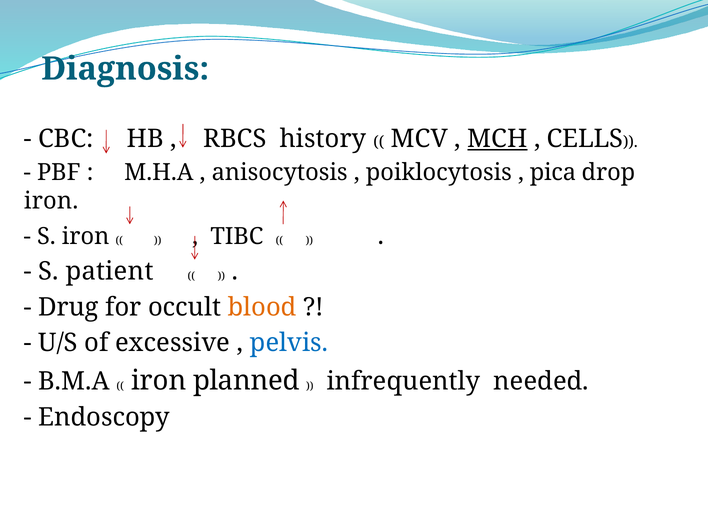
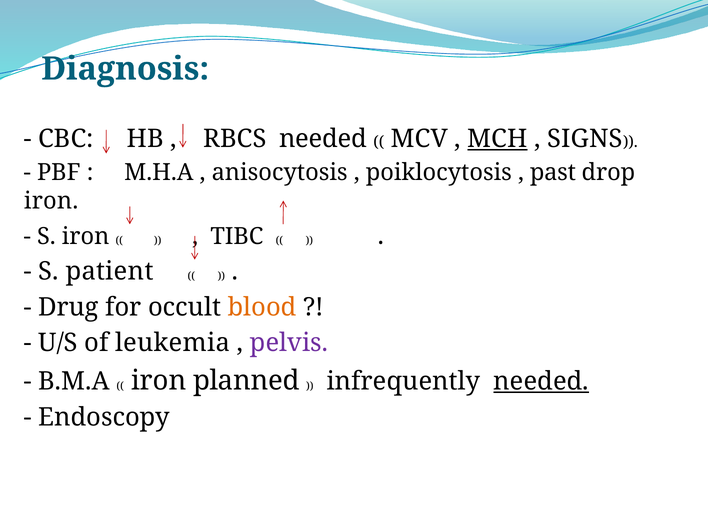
RBCS history: history -> needed
CELLS: CELLS -> SIGNS
pica: pica -> past
excessive: excessive -> leukemia
pelvis colour: blue -> purple
needed at (541, 381) underline: none -> present
